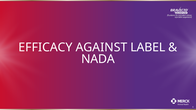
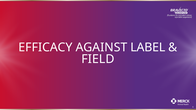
NADA: NADA -> FIELD
